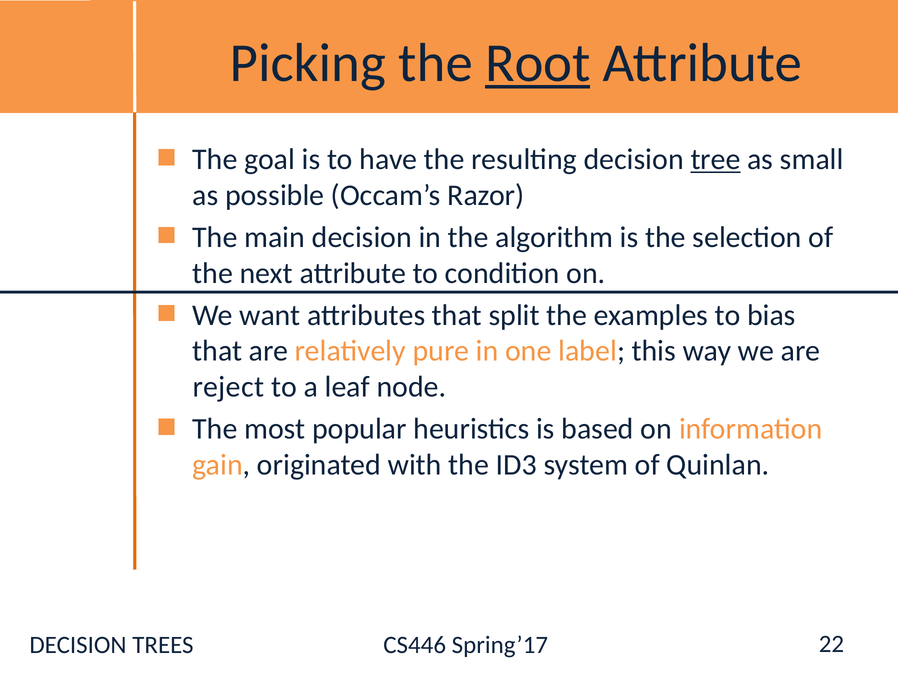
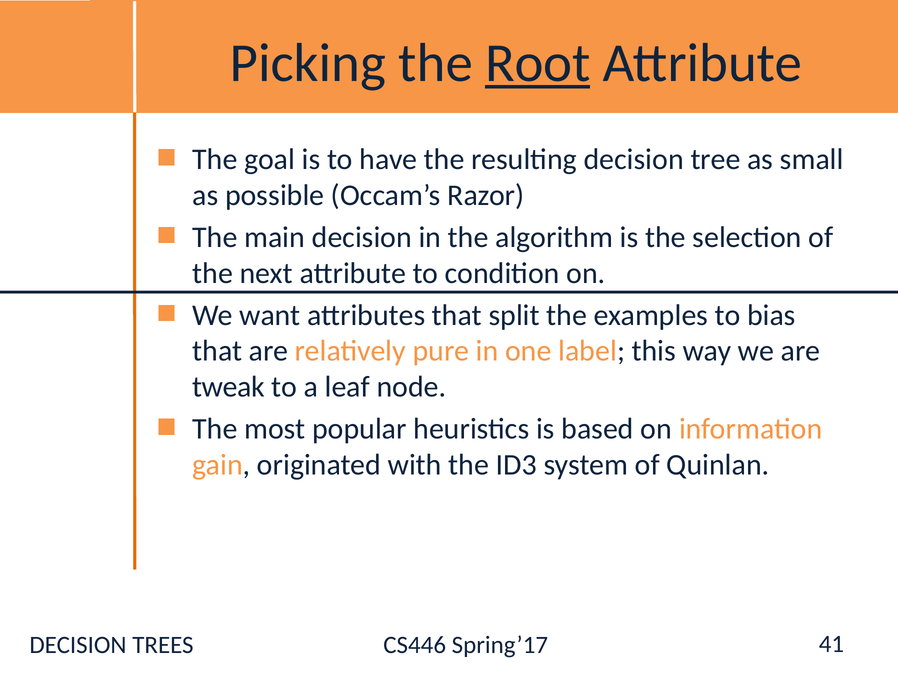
tree underline: present -> none
reject: reject -> tweak
22: 22 -> 41
